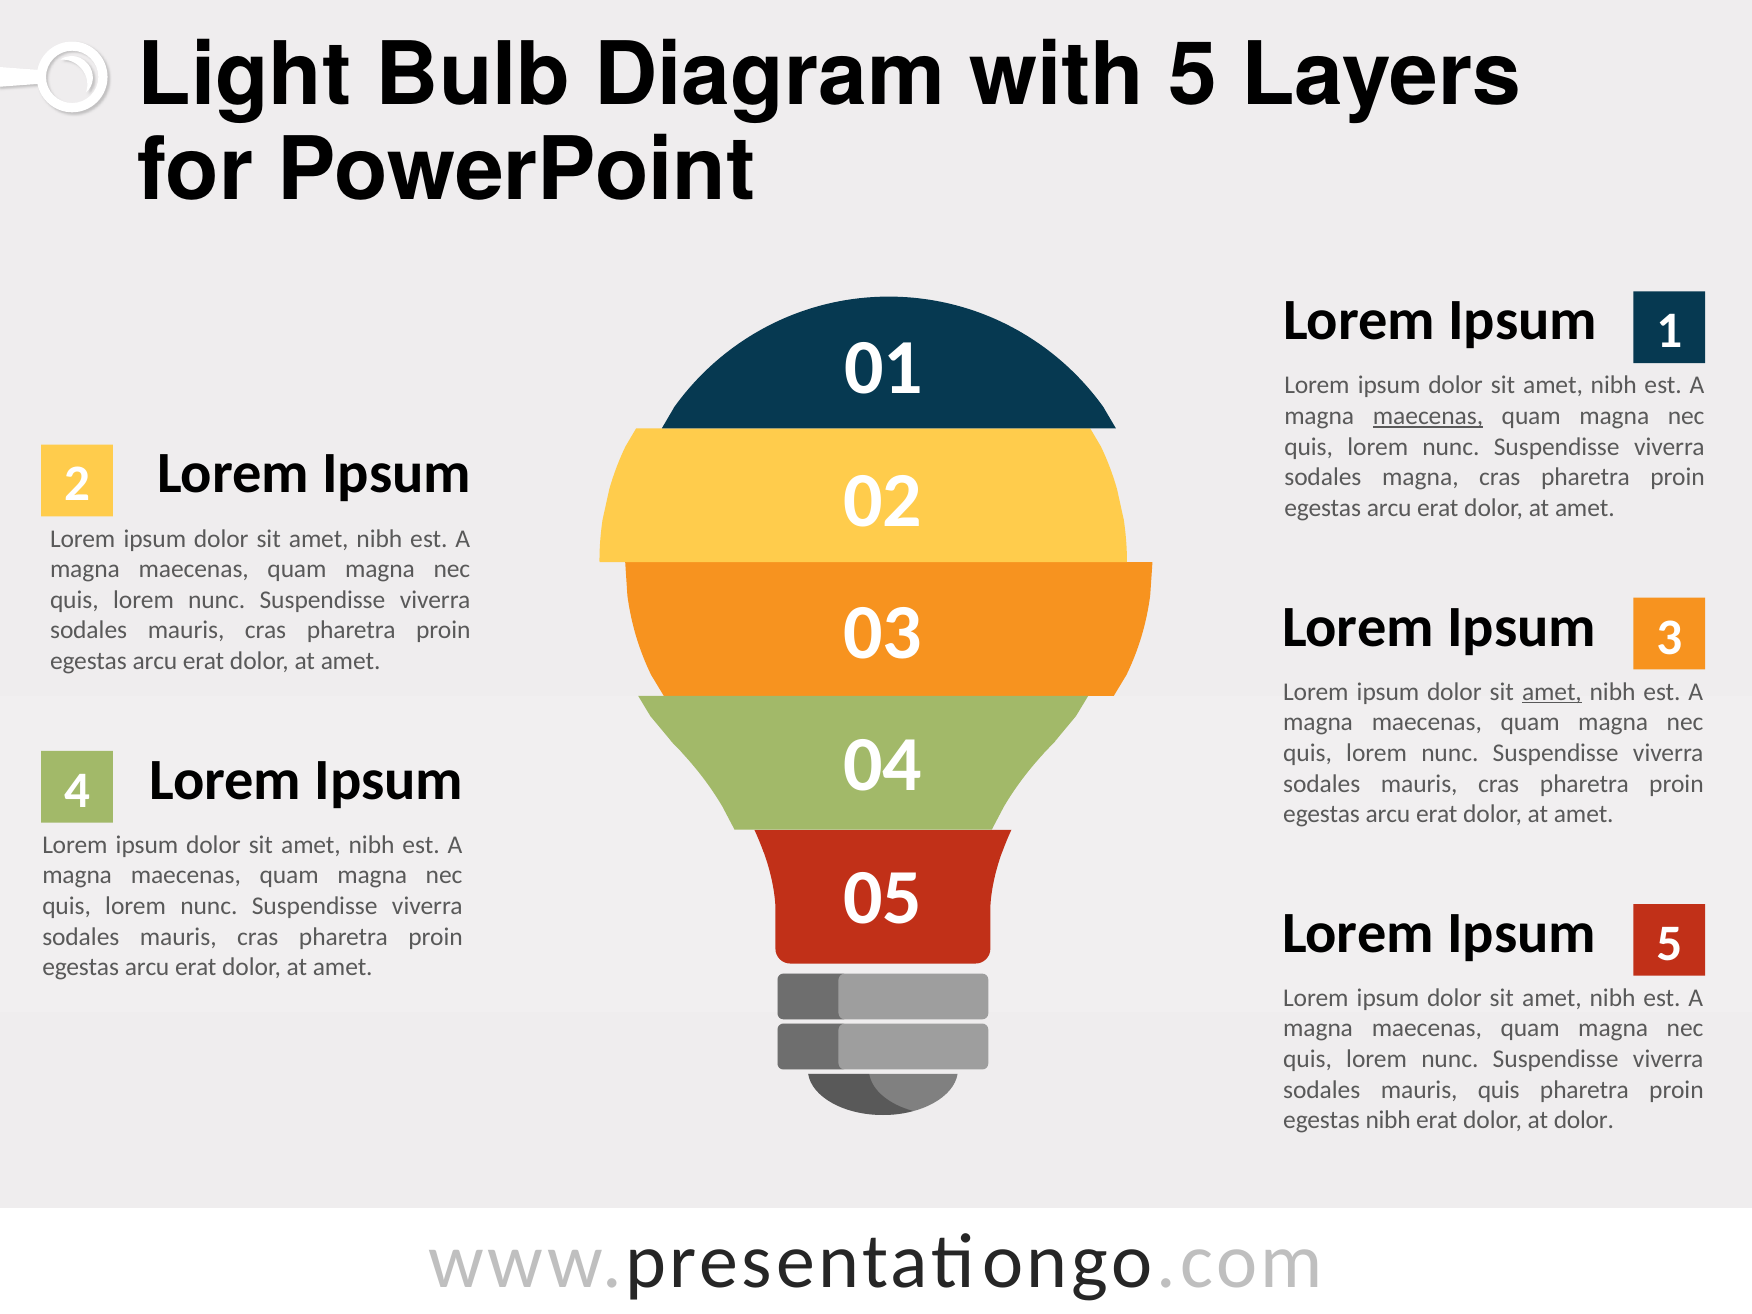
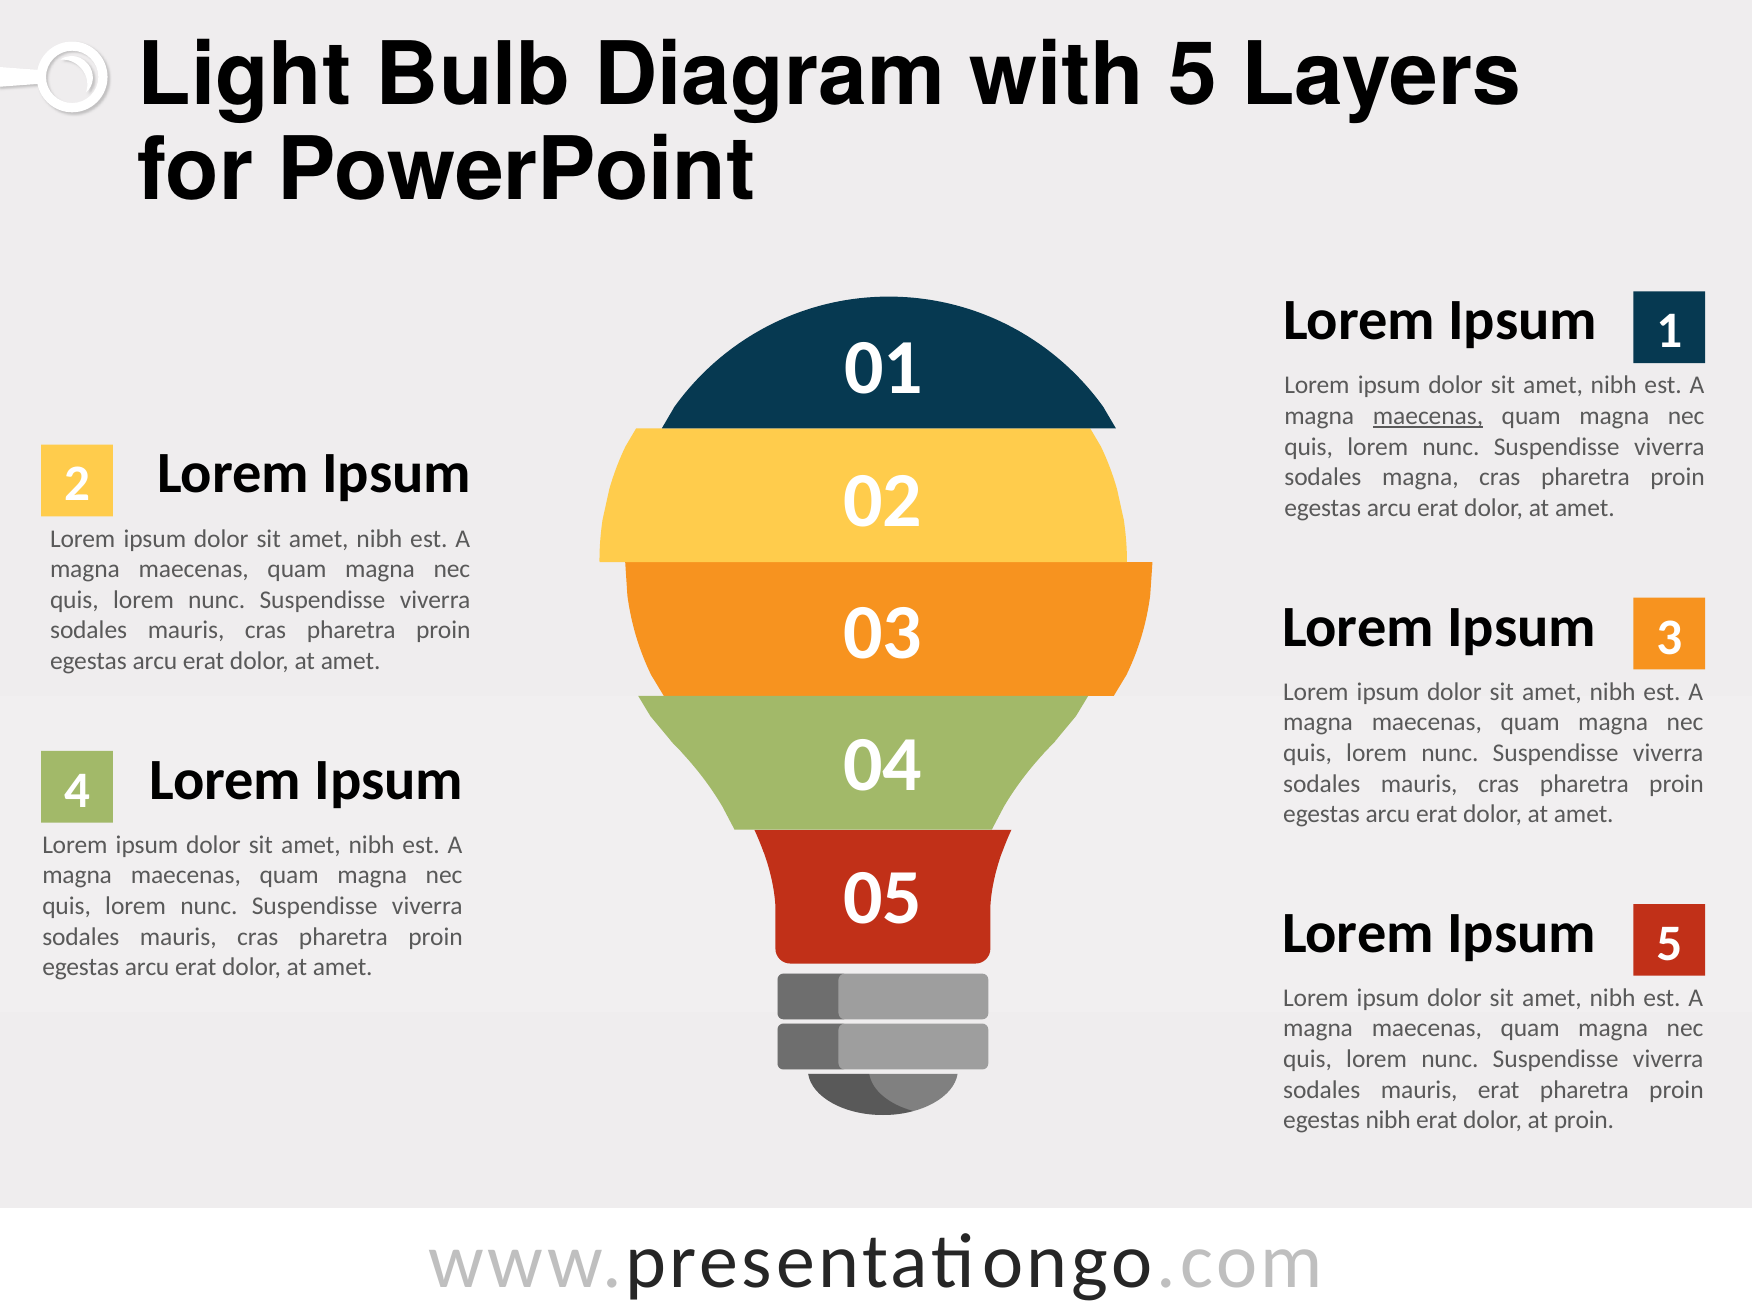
amet at (1552, 692) underline: present -> none
mauris quis: quis -> erat
at dolor: dolor -> proin
